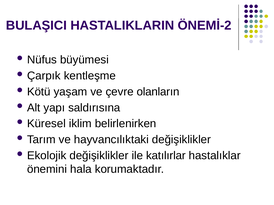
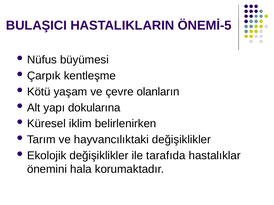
ÖNEMİ-2: ÖNEMİ-2 -> ÖNEMİ-5
saldırısına: saldırısına -> dokularına
katılırlar: katılırlar -> tarafıda
